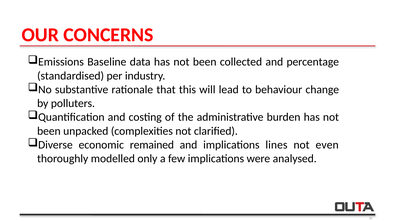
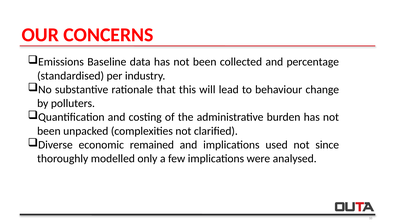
lines: lines -> used
even: even -> since
